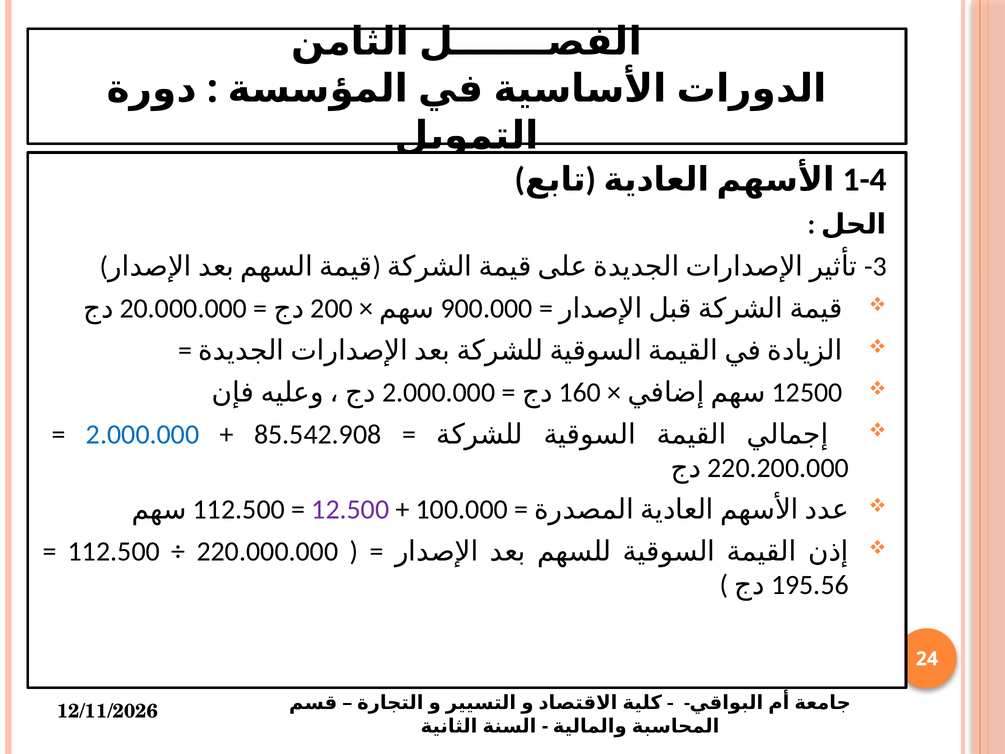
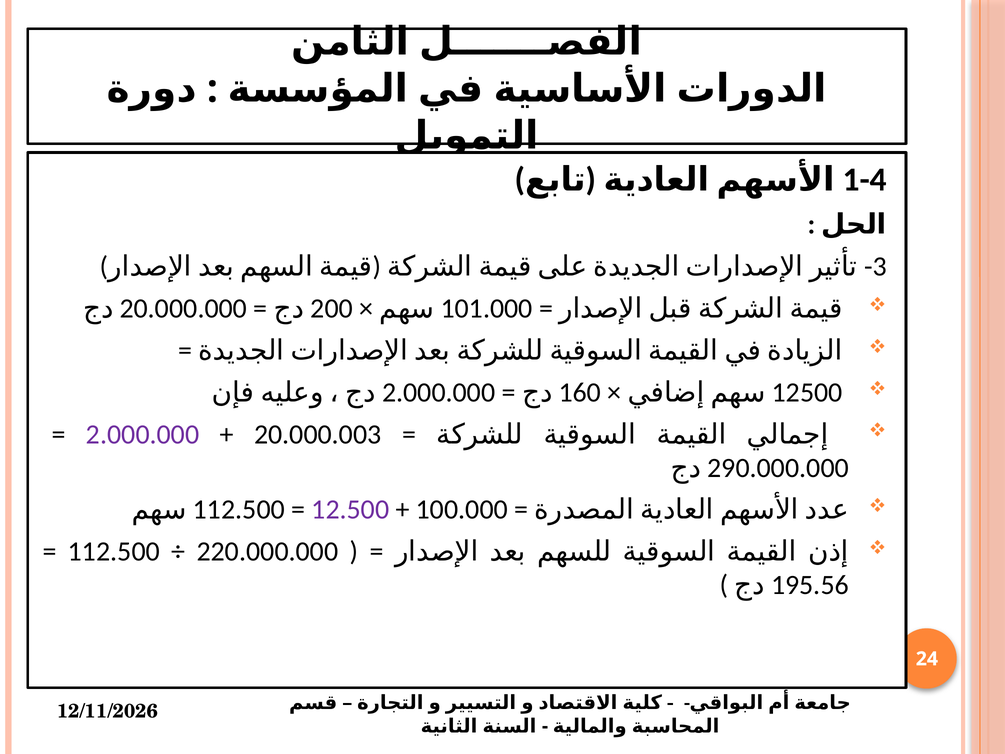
900.000: 900.000 -> 101.000
2.000.000 at (143, 434) colour: blue -> purple
85.542.908: 85.542.908 -> 20.000.003
220.200.000: 220.200.000 -> 290.000.000
